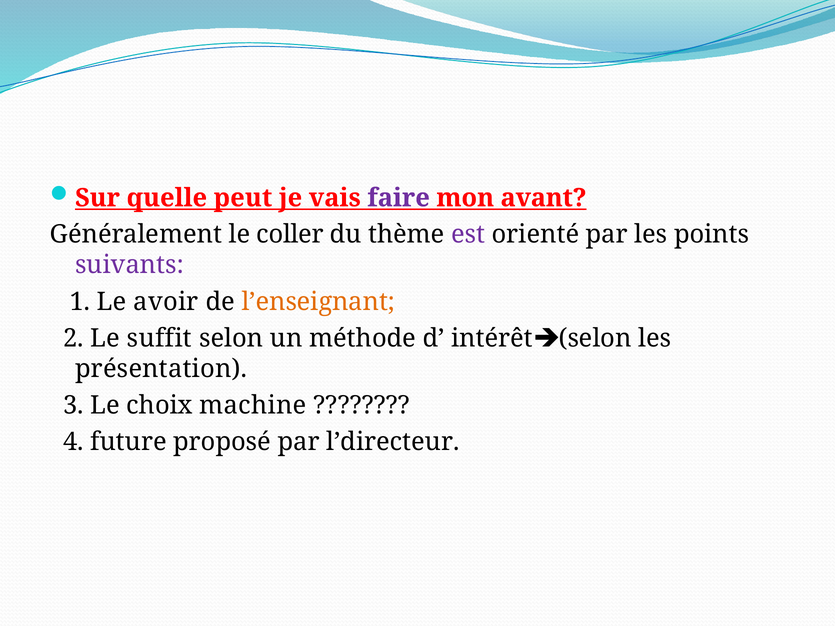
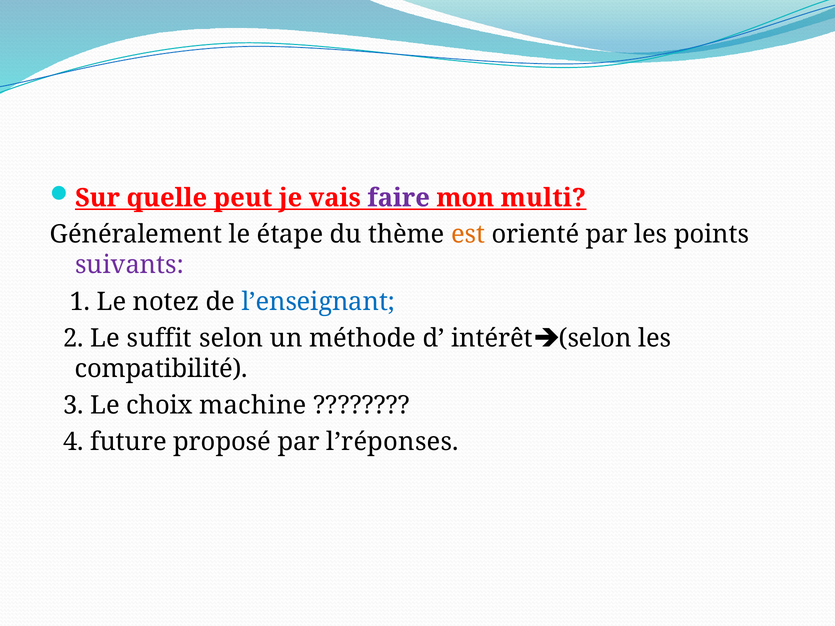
avant: avant -> multi
coller: coller -> étape
est colour: purple -> orange
avoir: avoir -> notez
l’enseignant colour: orange -> blue
présentation: présentation -> compatibilité
l’directeur: l’directeur -> l’réponses
